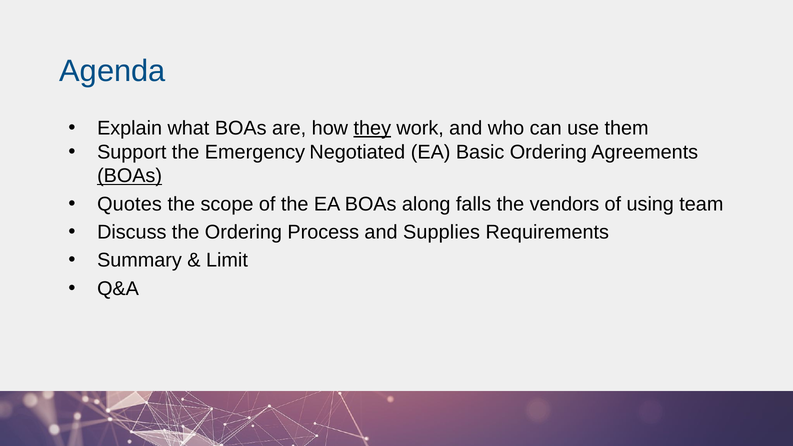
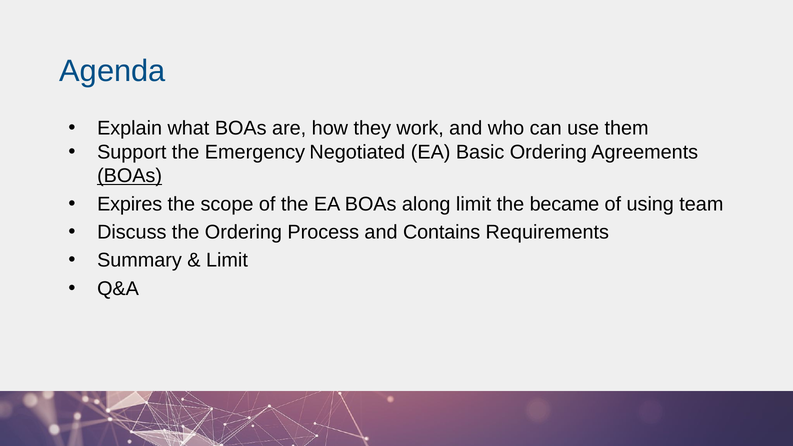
they underline: present -> none
Quotes: Quotes -> Expires
along falls: falls -> limit
vendors: vendors -> became
Supplies: Supplies -> Contains
